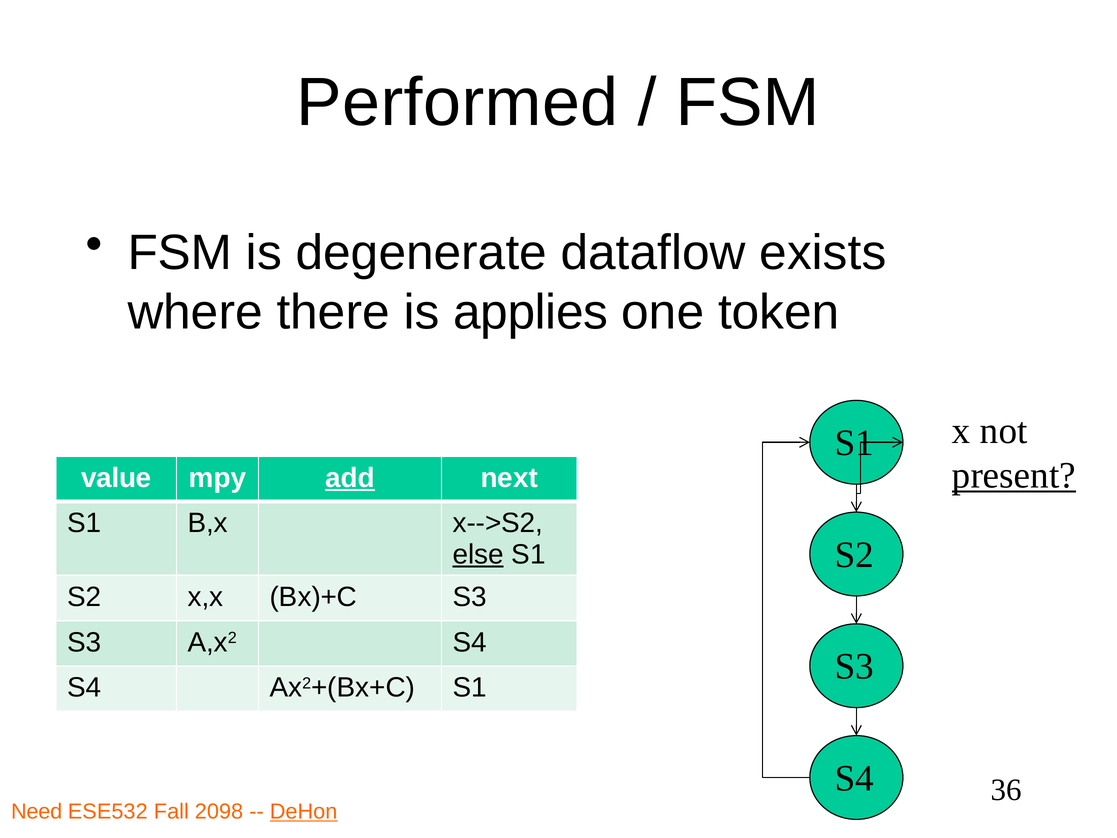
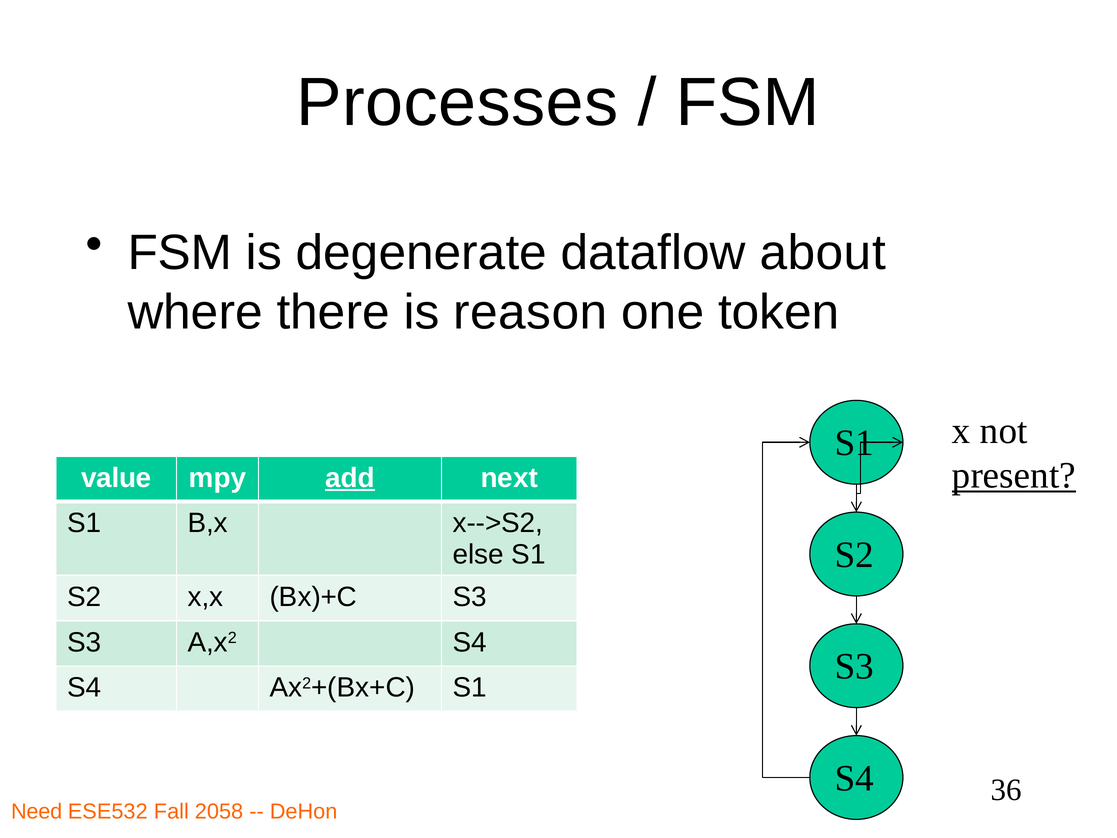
Performed: Performed -> Processes
exists: exists -> about
applies: applies -> reason
else underline: present -> none
2098: 2098 -> 2058
DeHon underline: present -> none
